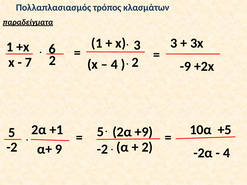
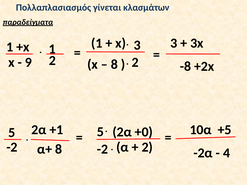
τρόπος: τρόπος -> γίνεται
6 at (52, 49): 6 -> 1
7: 7 -> 9
4 at (114, 64): 4 -> 8
-9: -9 -> -8
+9: +9 -> +0
α+ 9: 9 -> 8
